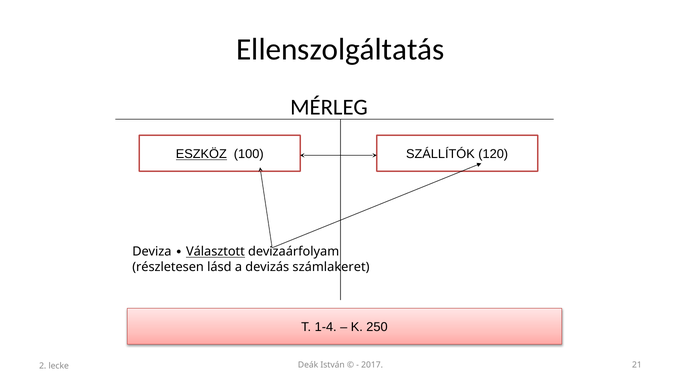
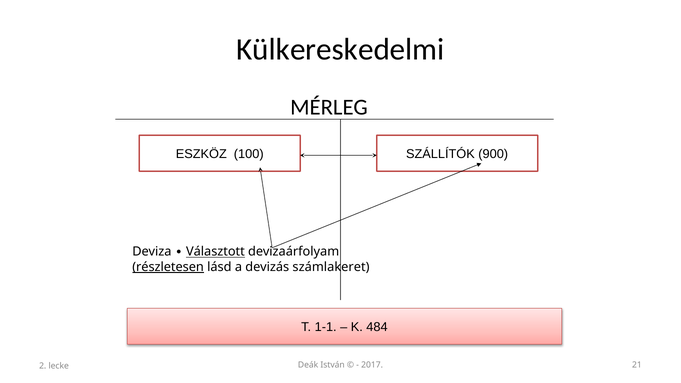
Ellenszolgáltatás: Ellenszolgáltatás -> Külkereskedelmi
ESZKÖZ underline: present -> none
120: 120 -> 900
részletesen underline: none -> present
1-4: 1-4 -> 1-1
250: 250 -> 484
